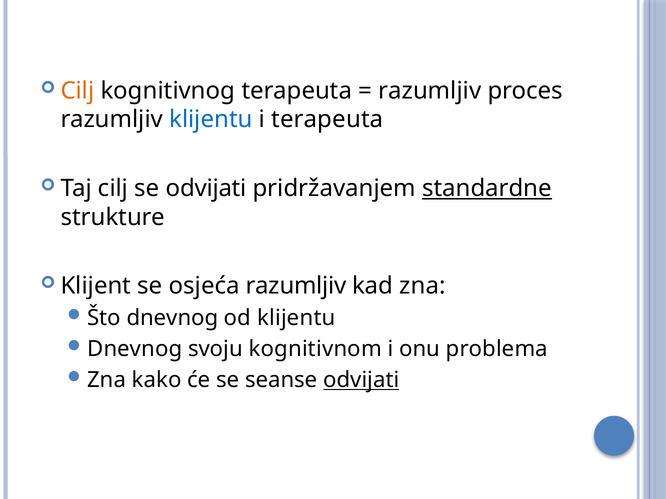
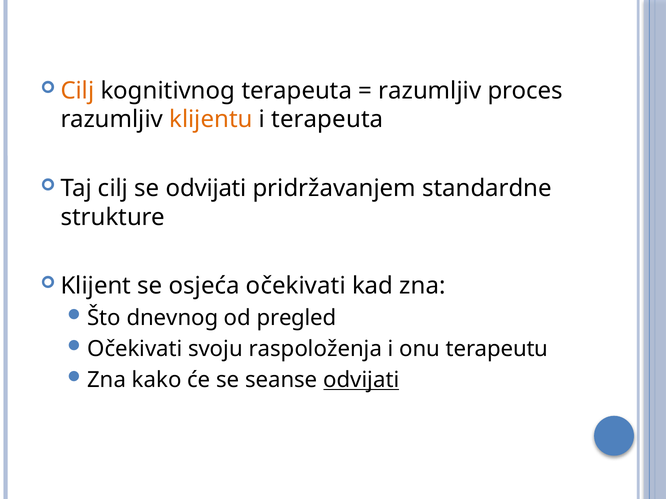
klijentu at (211, 120) colour: blue -> orange
standardne underline: present -> none
osjeća razumljiv: razumljiv -> očekivati
od klijentu: klijentu -> pregled
Dnevnog at (135, 349): Dnevnog -> Očekivati
kognitivnom: kognitivnom -> raspoloženja
problema: problema -> terapeutu
